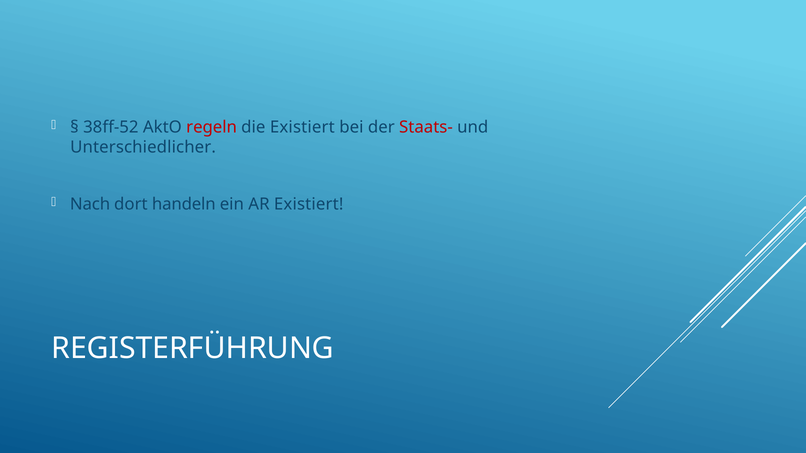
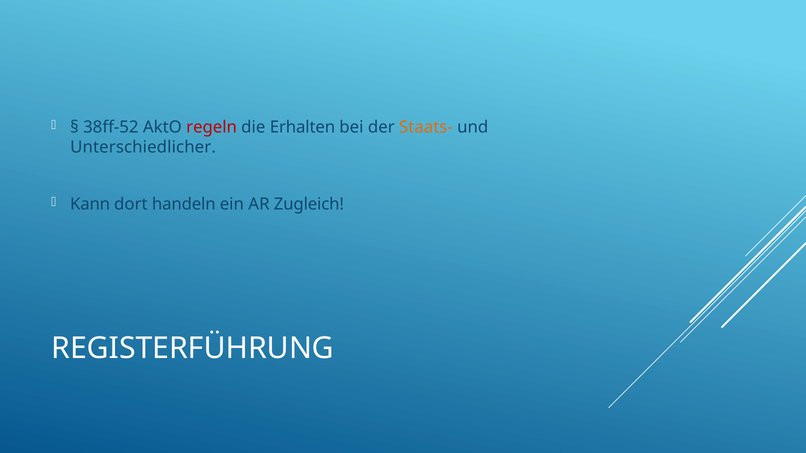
die Existiert: Existiert -> Erhalten
Staats- colour: red -> orange
Nach: Nach -> Kann
AR Existiert: Existiert -> Zugleich
